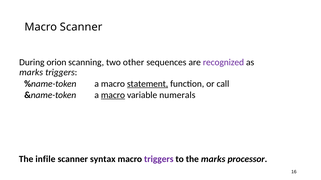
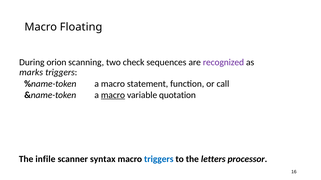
Macro Scanner: Scanner -> Floating
other: other -> check
statement underline: present -> none
numerals: numerals -> quotation
triggers at (159, 160) colour: purple -> blue
the marks: marks -> letters
